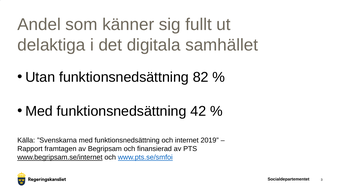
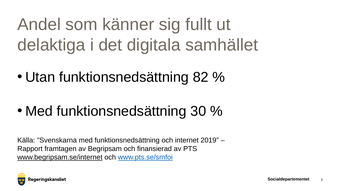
42: 42 -> 30
